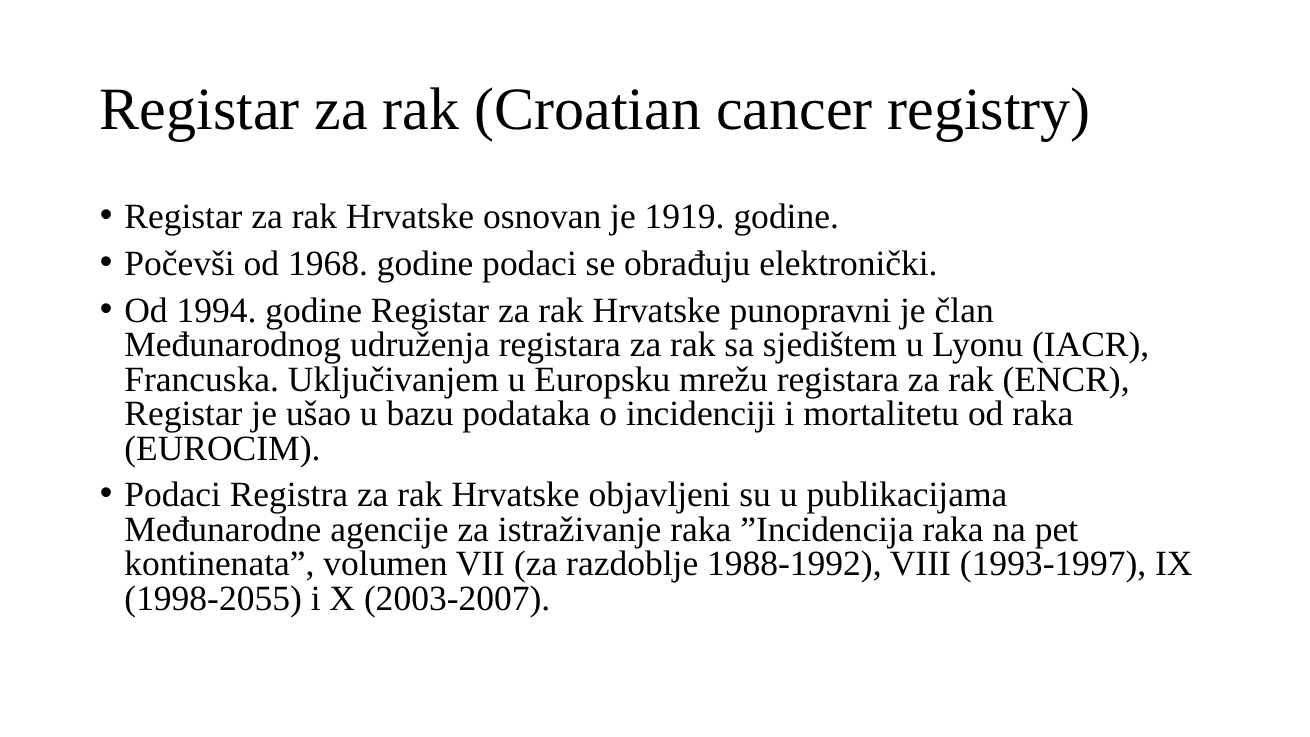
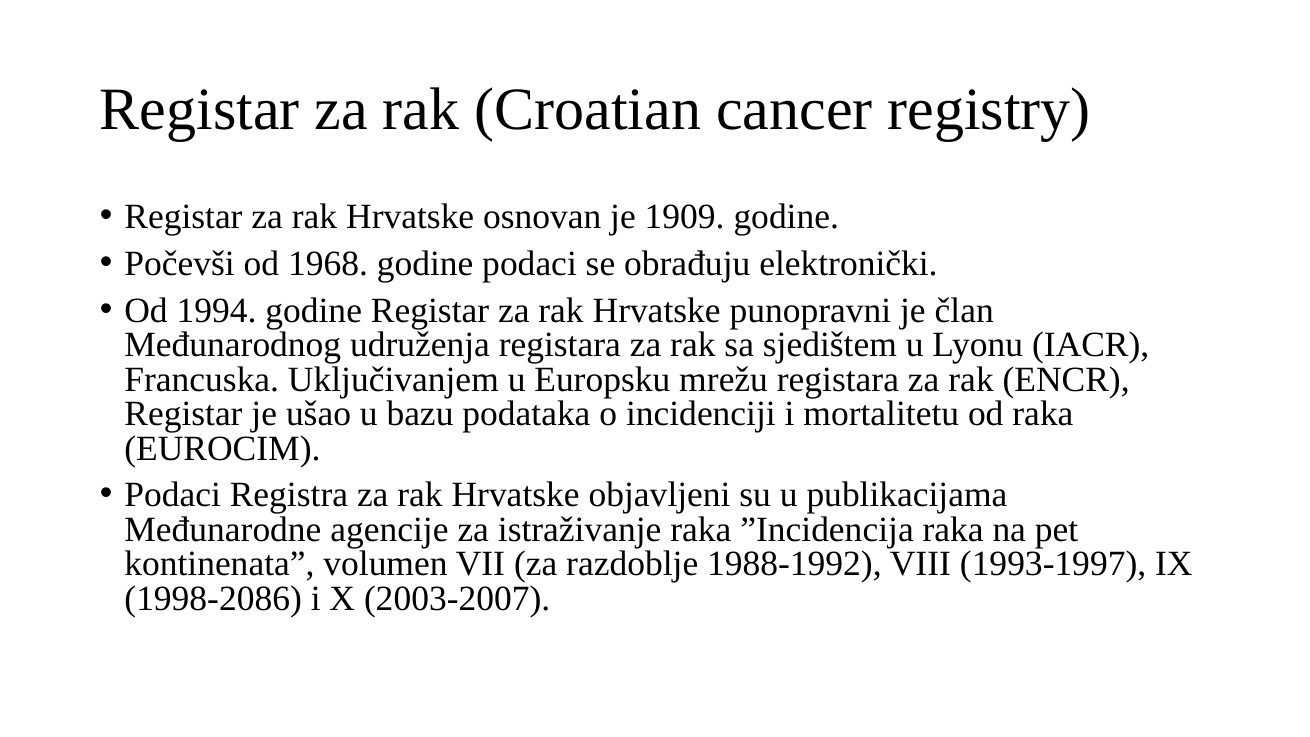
1919: 1919 -> 1909
1998-2055: 1998-2055 -> 1998-2086
